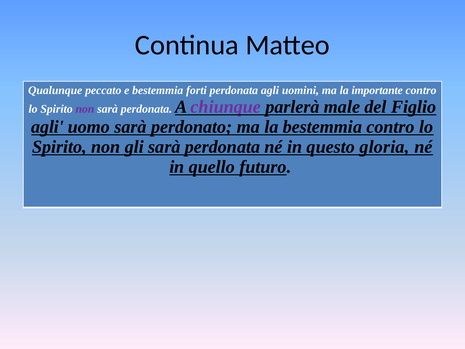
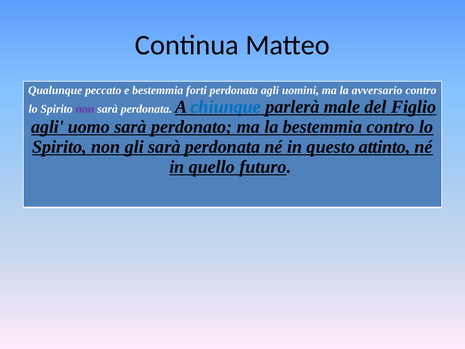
importante: importante -> avversario
chiunque colour: purple -> blue
gloria: gloria -> attinto
